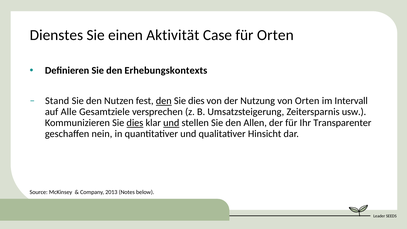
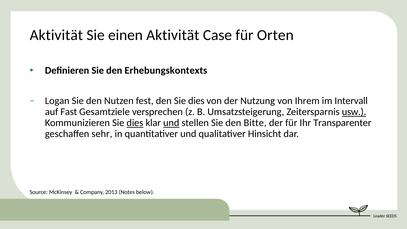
Dienstes at (56, 35): Dienstes -> Aktivität
Stand: Stand -> Logan
den at (164, 101) underline: present -> none
von Orten: Orten -> Ihrem
Alle: Alle -> Fast
usw underline: none -> present
Allen: Allen -> Bitte
nein: nein -> sehr
